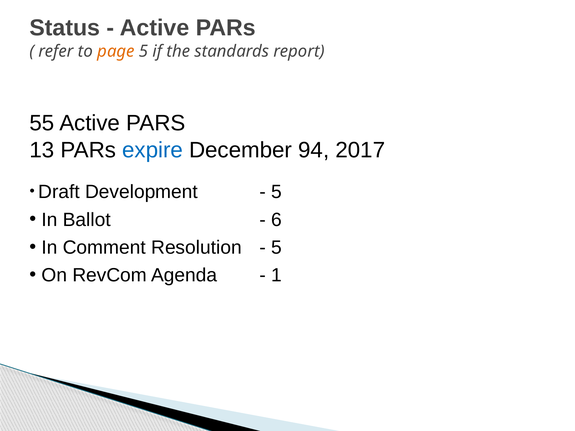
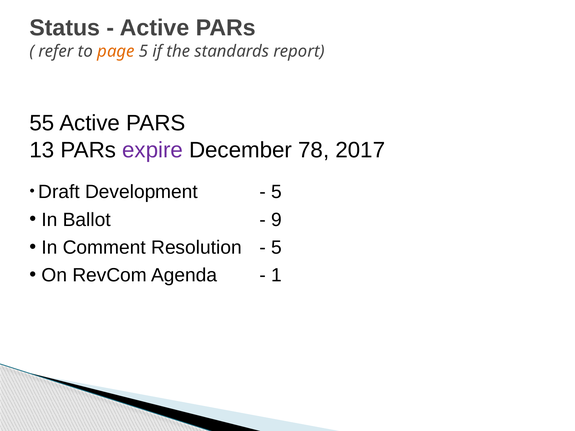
expire colour: blue -> purple
94: 94 -> 78
6: 6 -> 9
